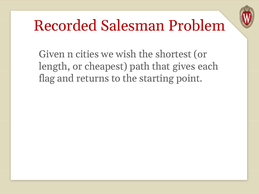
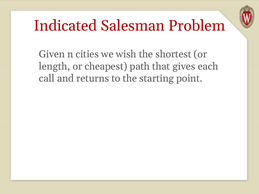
Recorded: Recorded -> Indicated
flag: flag -> call
